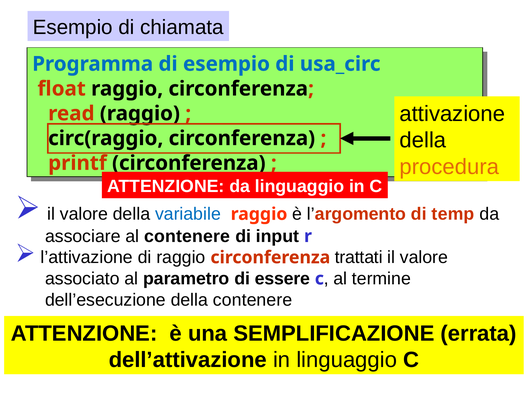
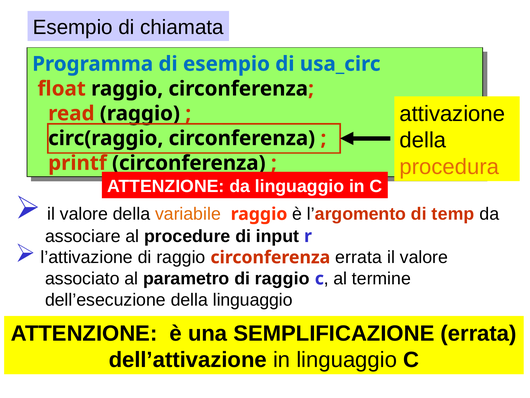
variabile colour: blue -> orange
al contenere: contenere -> procedure
circonferenza trattati: trattati -> errata
parametro di essere: essere -> raggio
della contenere: contenere -> linguaggio
